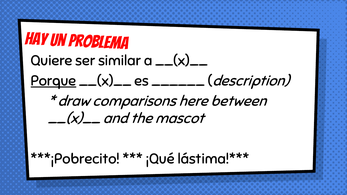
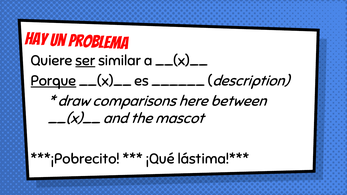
ser underline: none -> present
